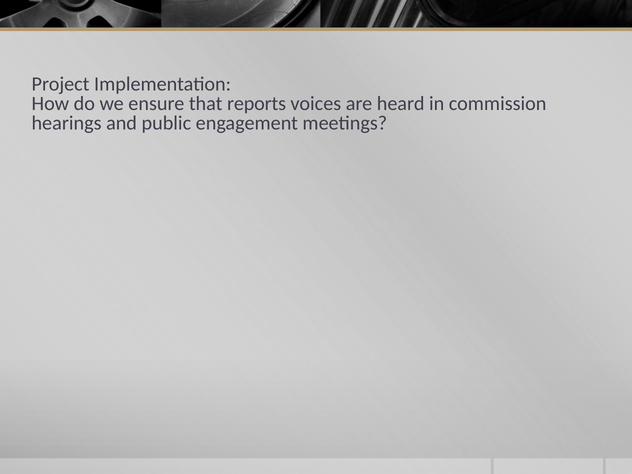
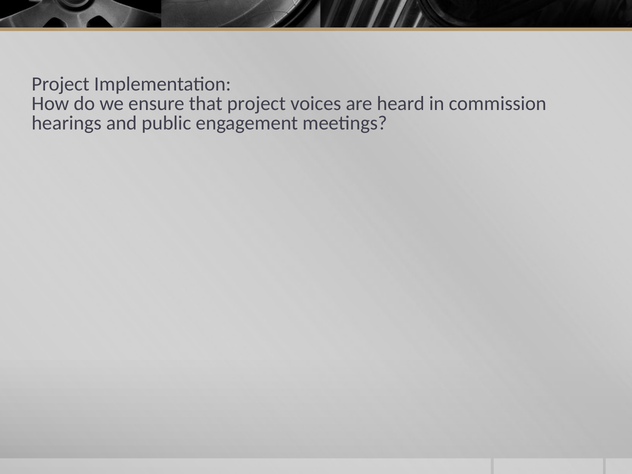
that reports: reports -> project
